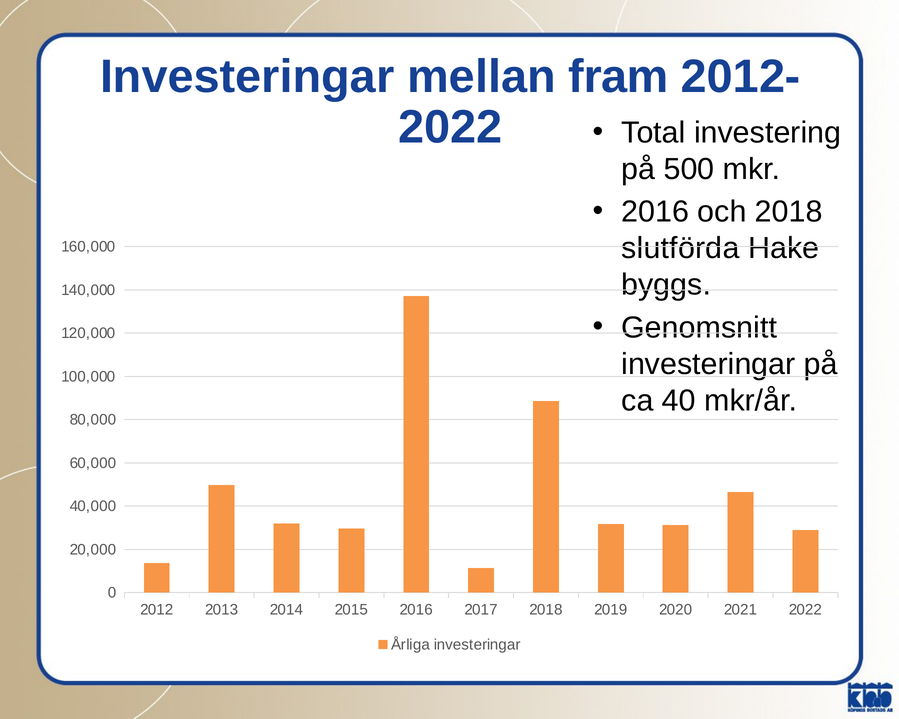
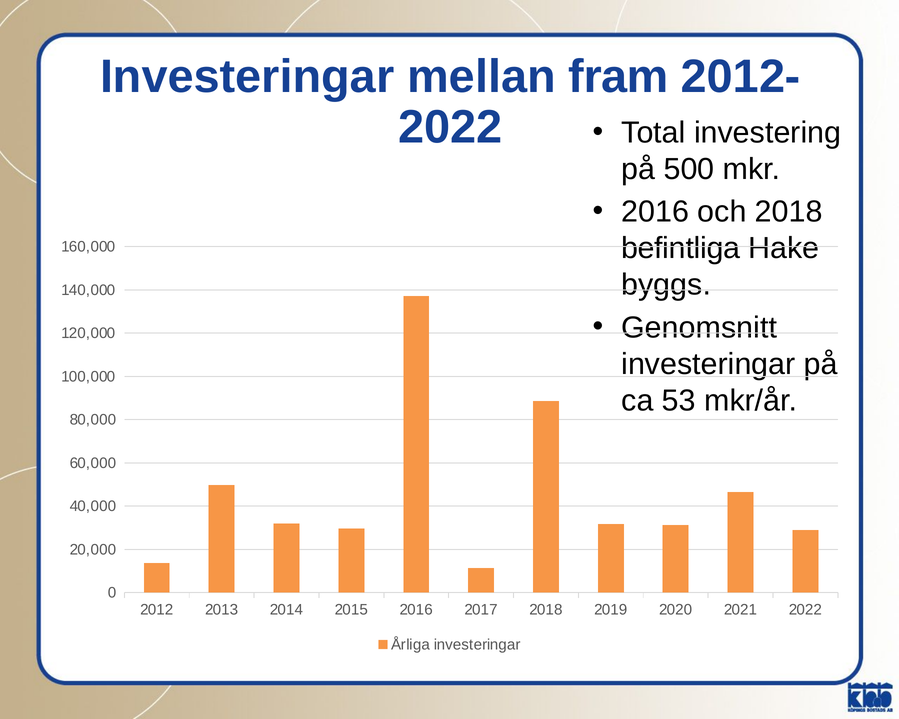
slutförda: slutförda -> befintliga
40: 40 -> 53
